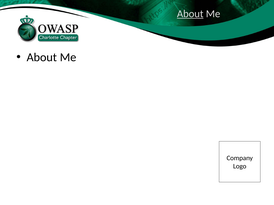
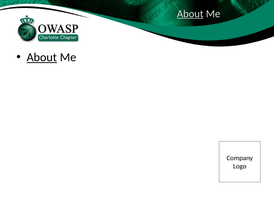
About at (42, 57) underline: none -> present
